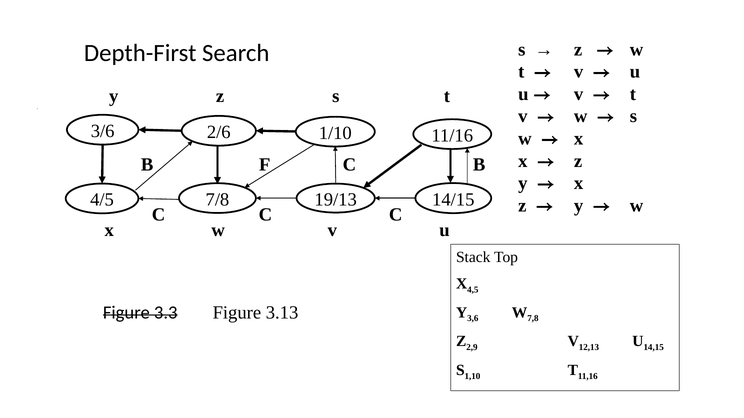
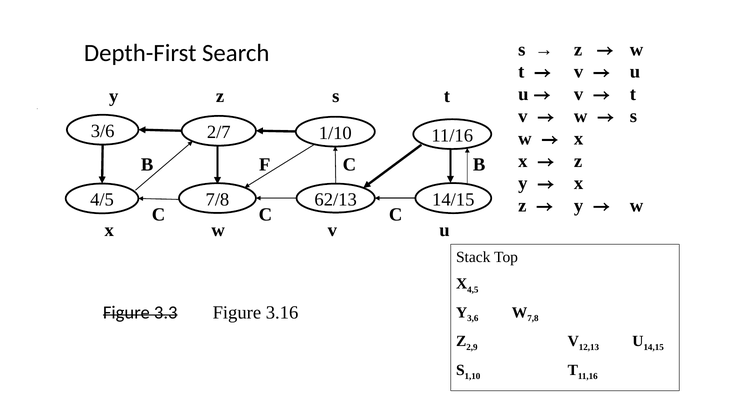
2/6: 2/6 -> 2/7
19/13: 19/13 -> 62/13
3.13: 3.13 -> 3.16
